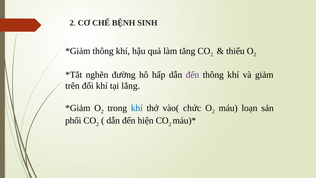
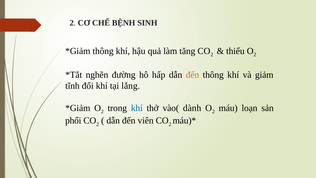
đến at (193, 75) colour: purple -> orange
trên: trên -> tĩnh
chức: chức -> dành
hiện: hiện -> viên
